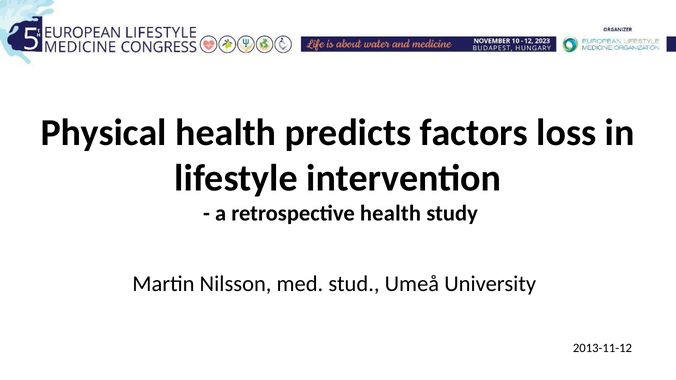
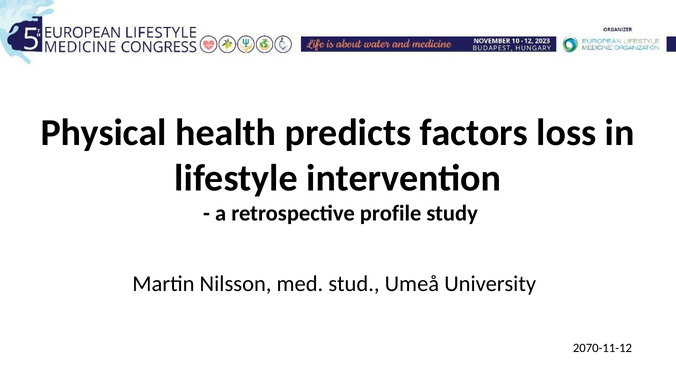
retrospective health: health -> profile
2013-11-12: 2013-11-12 -> 2070-11-12
